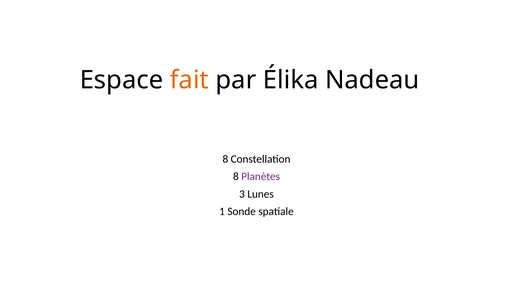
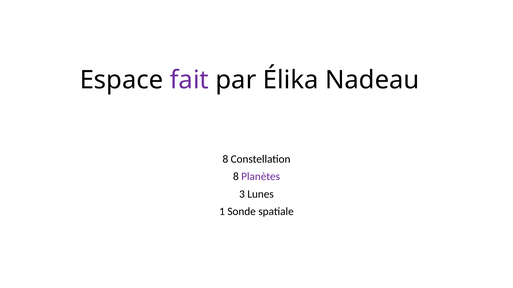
fait colour: orange -> purple
